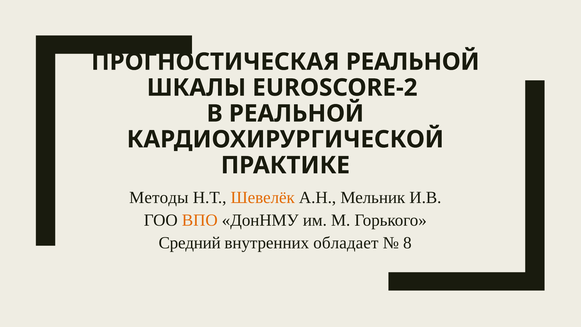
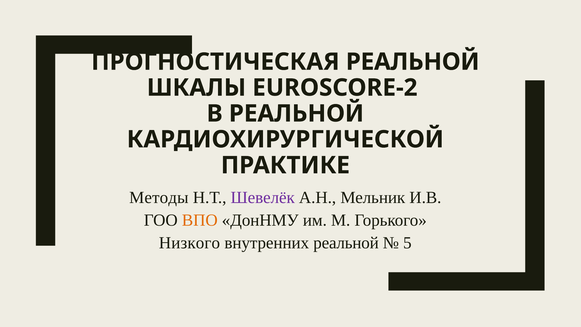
Шевелёк colour: orange -> purple
Средний: Средний -> Низкого
внутренних обладает: обладает -> реальной
8: 8 -> 5
